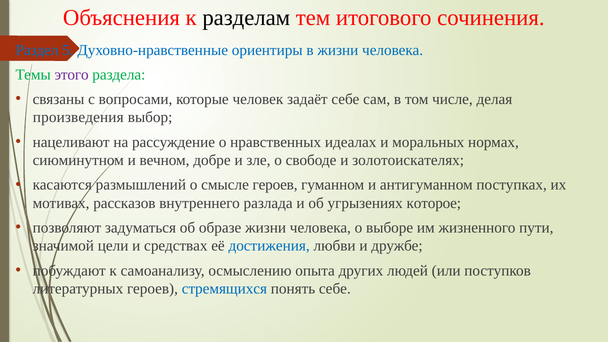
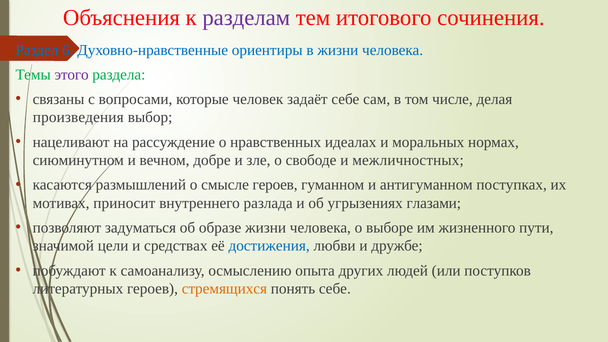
разделам colour: black -> purple
5: 5 -> 6
золотоискателях: золотоискателях -> межличностных
рассказов: рассказов -> приносит
которое: которое -> глазами
стремящихся colour: blue -> orange
